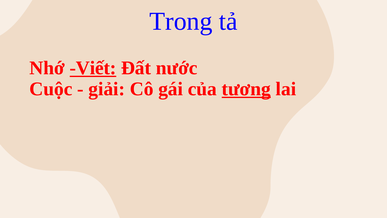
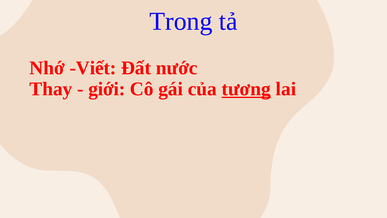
Viết underline: present -> none
Cuộc: Cuộc -> Thay
giải: giải -> giới
